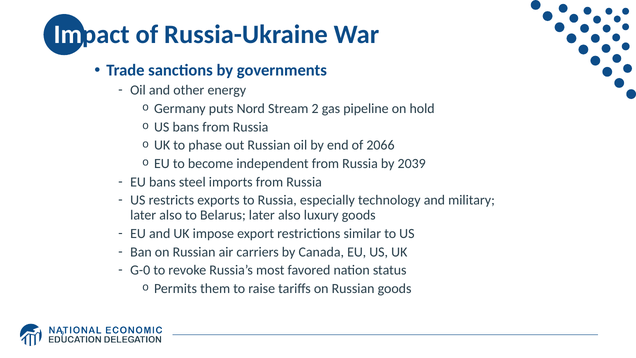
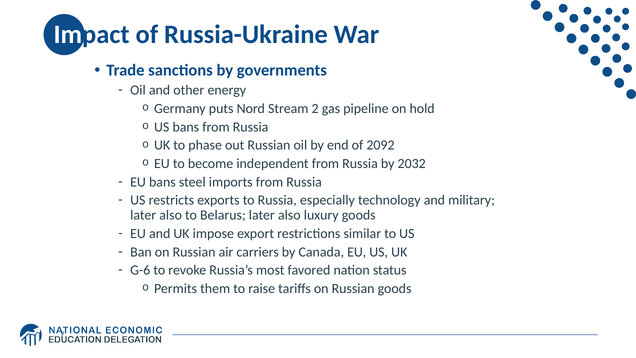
2066: 2066 -> 2092
2039: 2039 -> 2032
G-0: G-0 -> G-6
